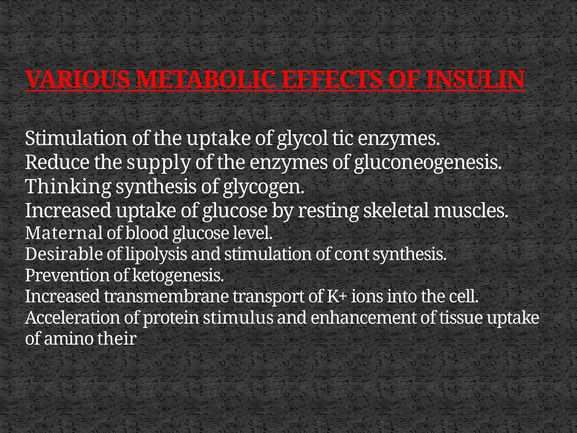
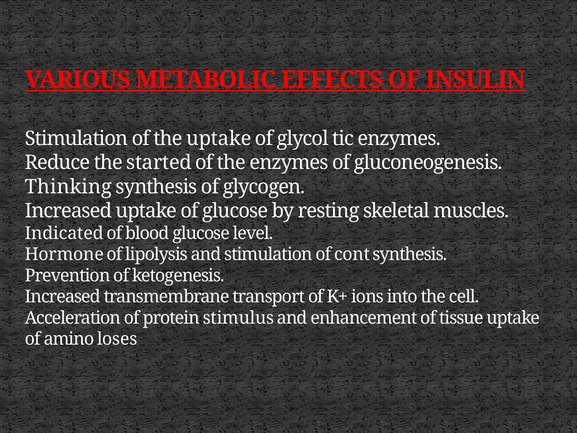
supply: supply -> started
Maternal: Maternal -> Indicated
Desirable: Desirable -> Hormone
their: their -> loses
